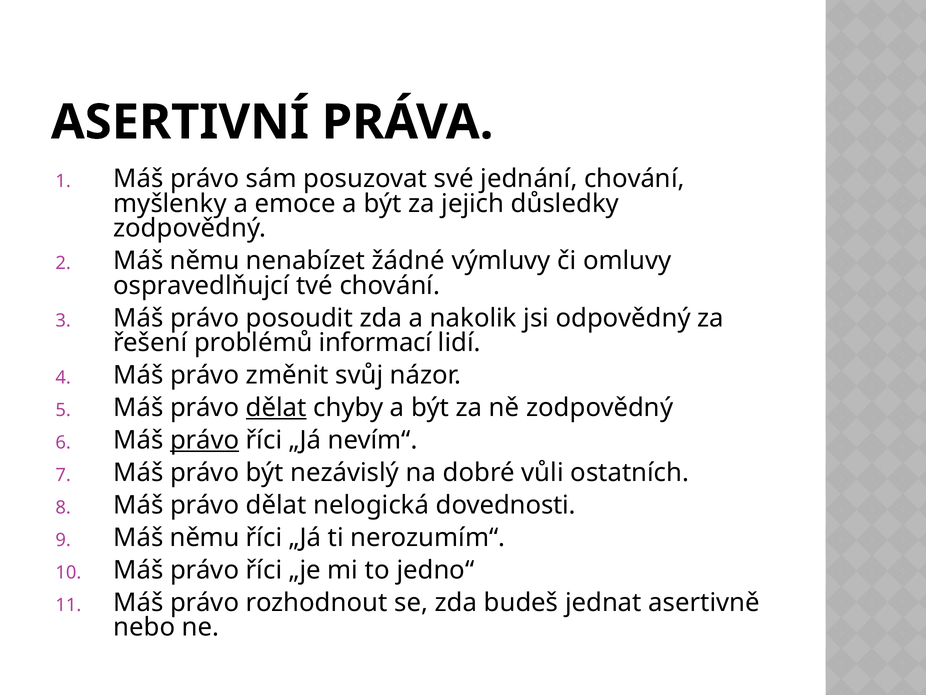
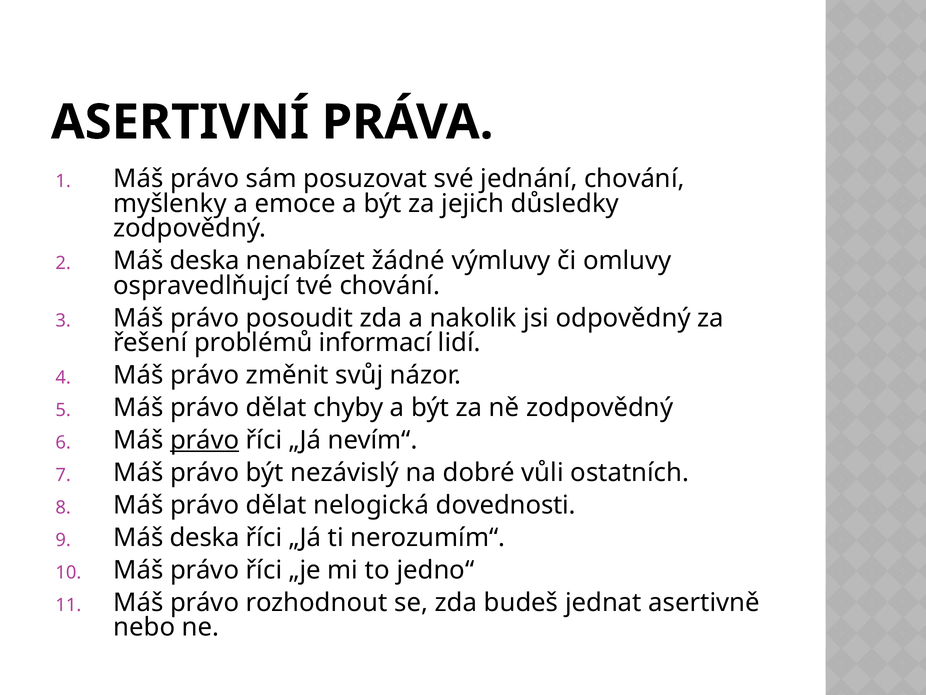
němu at (205, 261): němu -> deska
dělat at (276, 407) underline: present -> none
němu at (205, 537): němu -> deska
